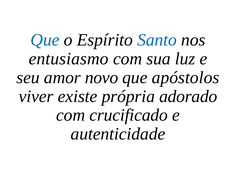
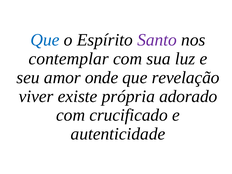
Santo colour: blue -> purple
entusiasmo: entusiasmo -> contemplar
novo: novo -> onde
apóstolos: apóstolos -> revelação
